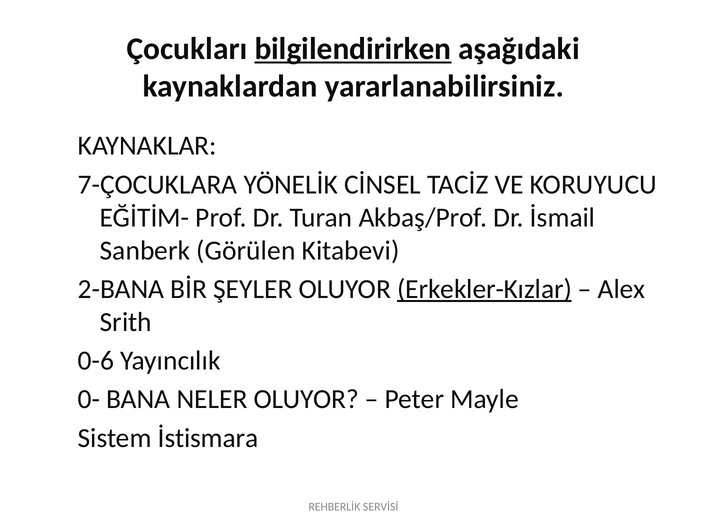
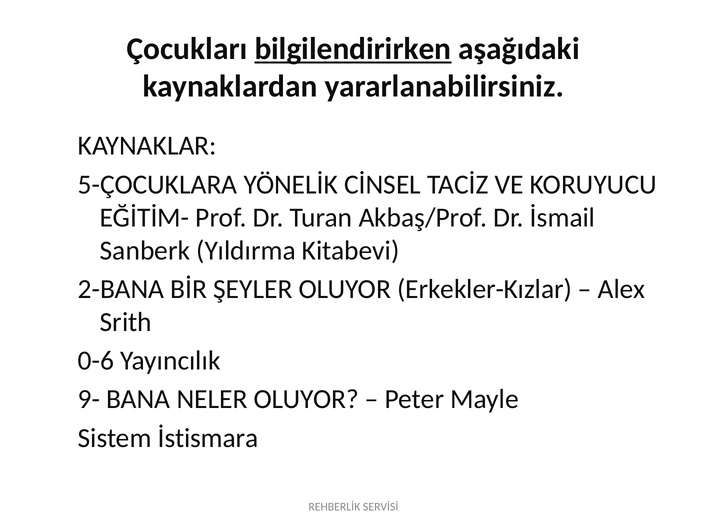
7-ÇOCUKLARA: 7-ÇOCUKLARA -> 5-ÇOCUKLARA
Görülen: Görülen -> Yıldırma
Erkekler-Kızlar underline: present -> none
0-: 0- -> 9-
